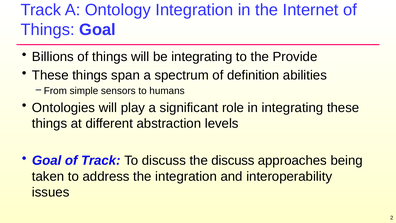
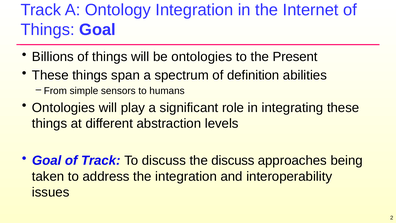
be integrating: integrating -> ontologies
Provide: Provide -> Present
